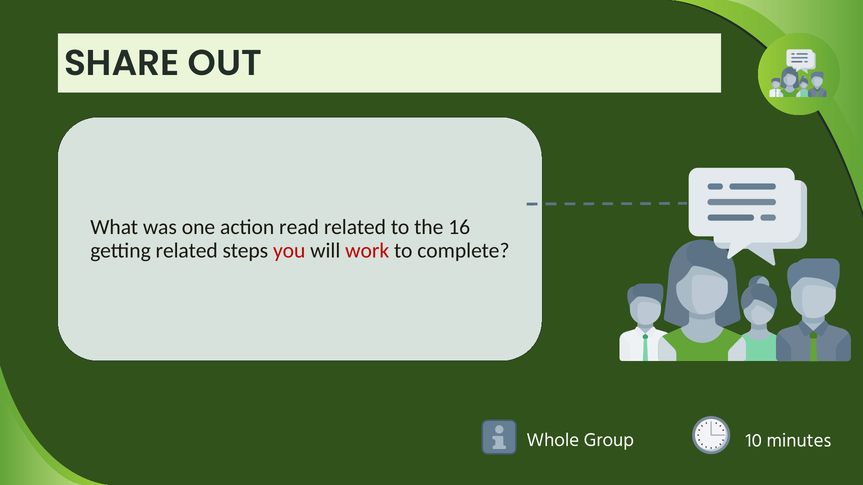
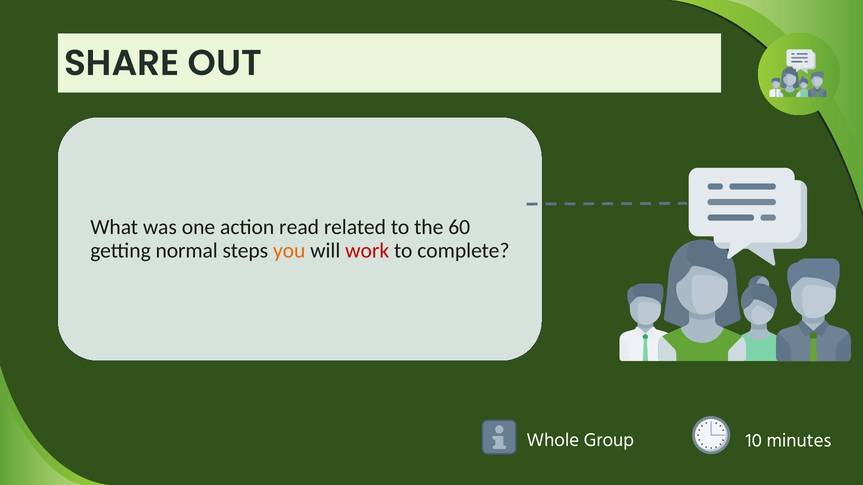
16: 16 -> 60
getting related: related -> normal
you colour: red -> orange
